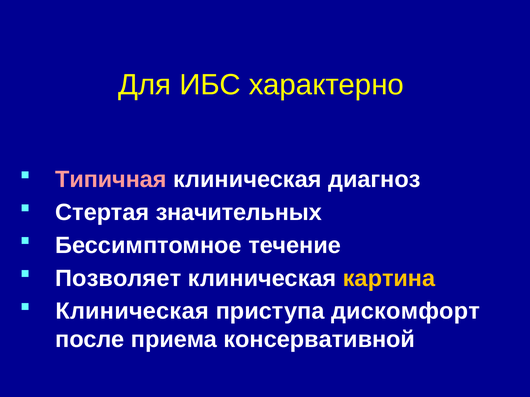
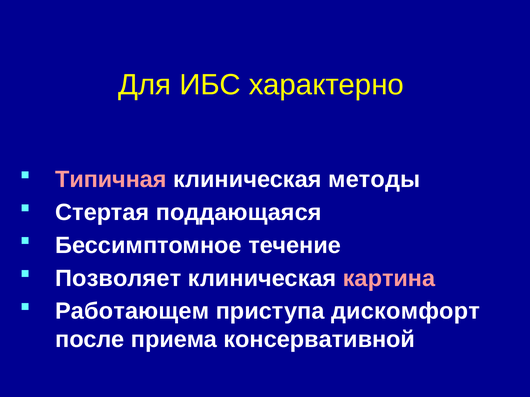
диагноз: диагноз -> методы
значительных: значительных -> поддающаяся
картина colour: yellow -> pink
Клиническая at (132, 312): Клиническая -> Работающем
